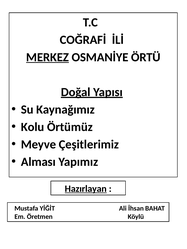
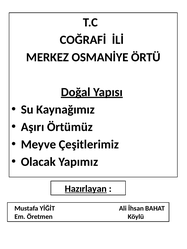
MERKEZ underline: present -> none
Kolu: Kolu -> Aşırı
Alması: Alması -> Olacak
